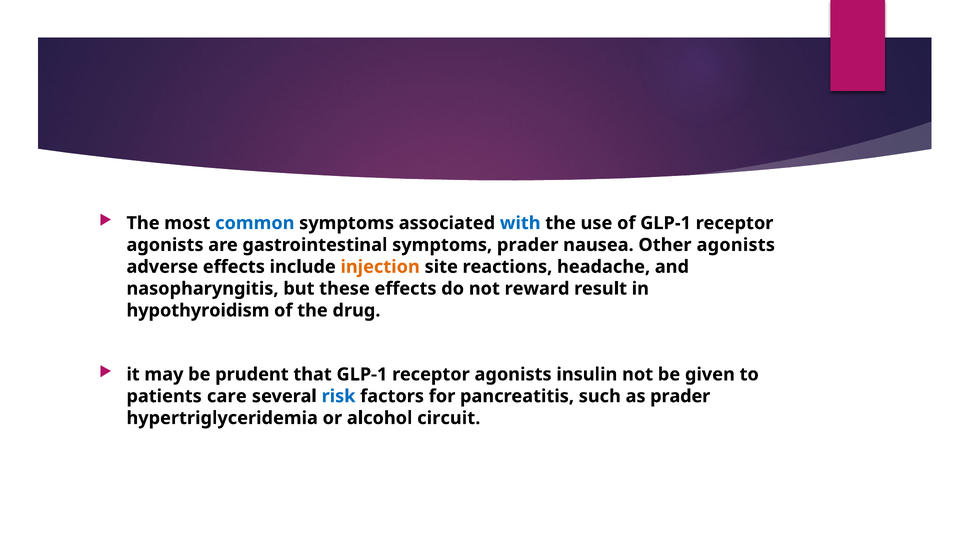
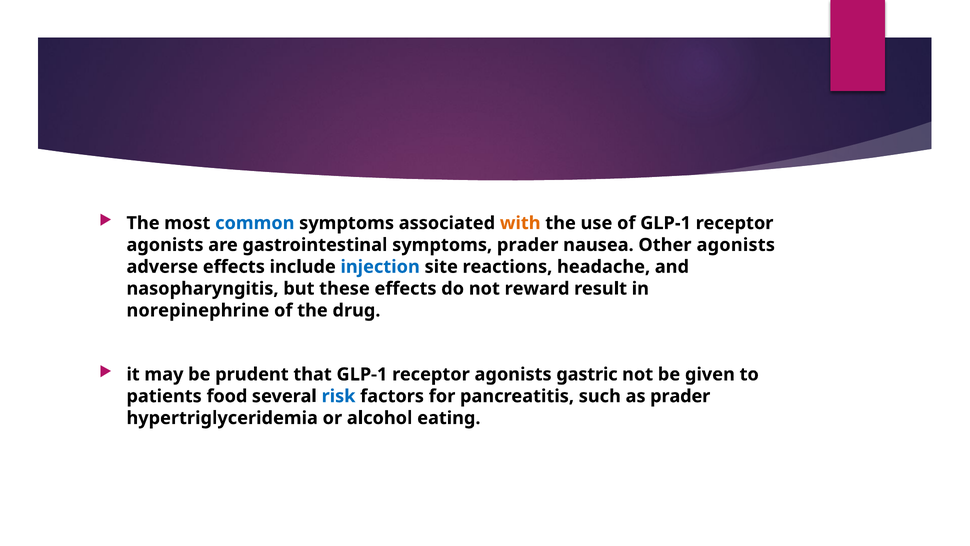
with colour: blue -> orange
injection colour: orange -> blue
hypothyroidism: hypothyroidism -> norepinephrine
insulin: insulin -> gastric
care: care -> food
circuit: circuit -> eating
